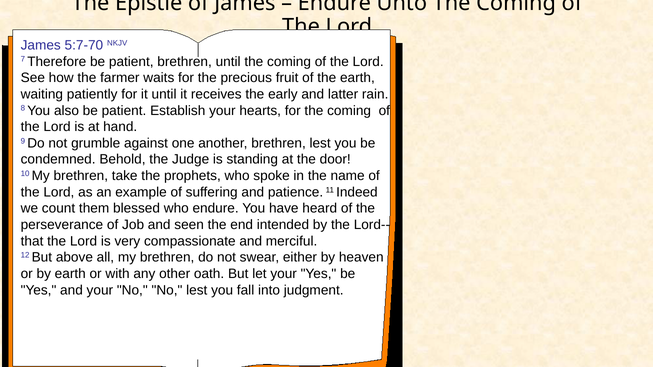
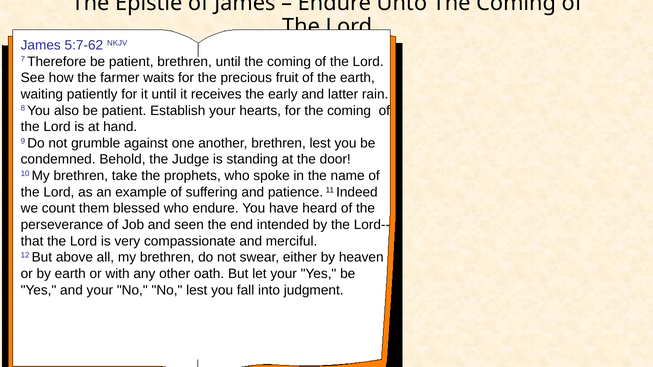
5:7-70: 5:7-70 -> 5:7-62
